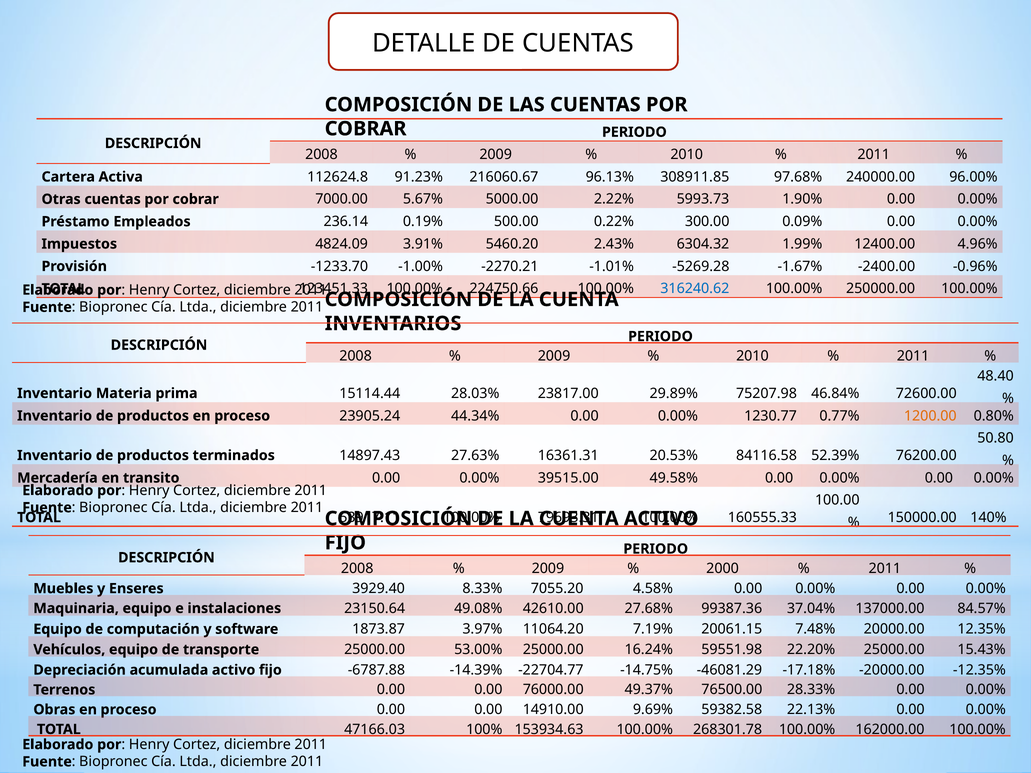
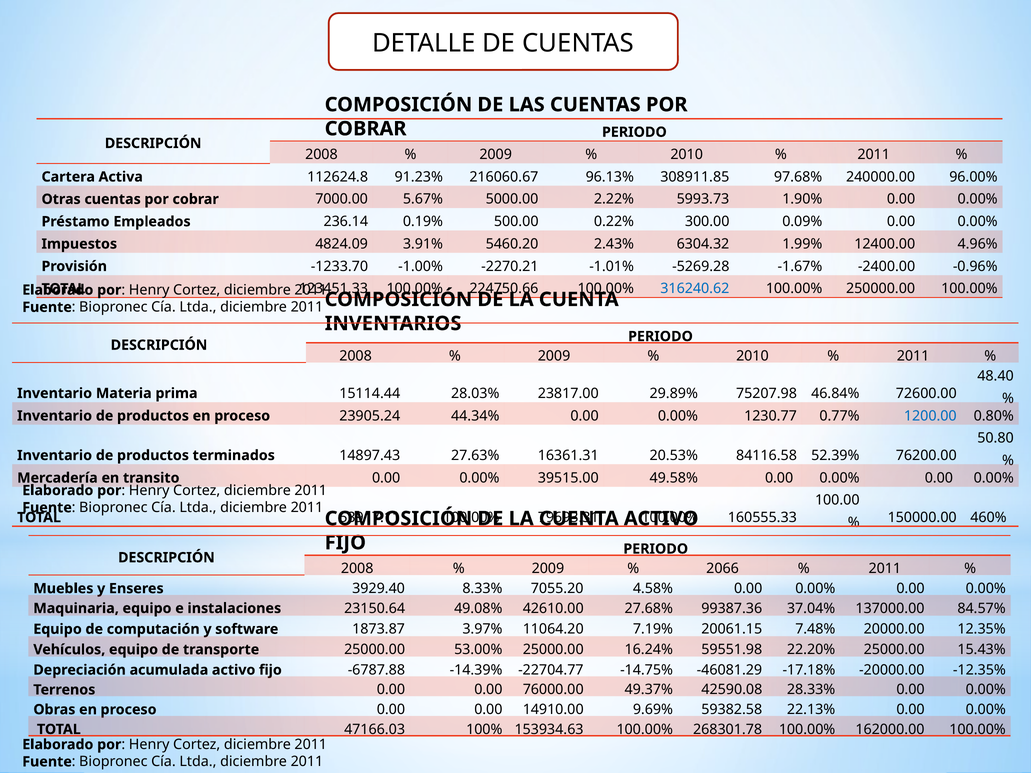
1200.00 colour: orange -> blue
140%: 140% -> 460%
2000: 2000 -> 2066
76500.00: 76500.00 -> 42590.08
